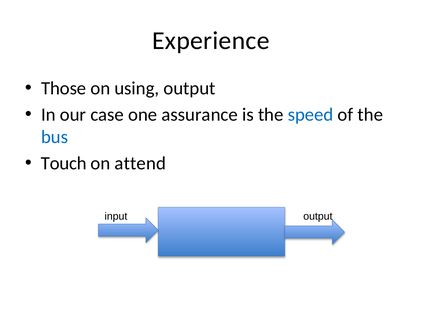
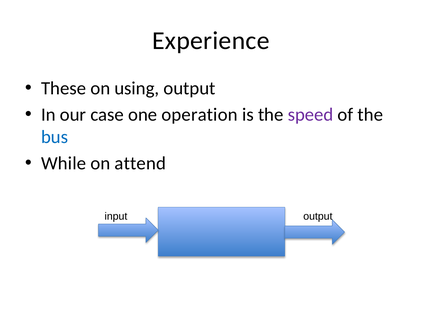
Those: Those -> These
assurance: assurance -> operation
speed colour: blue -> purple
Touch: Touch -> While
